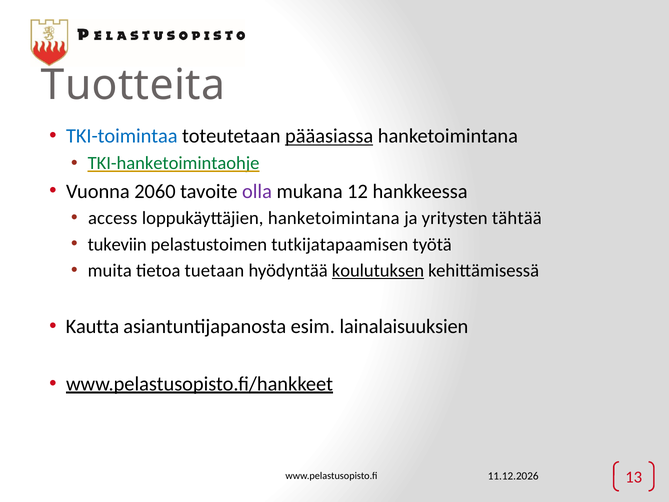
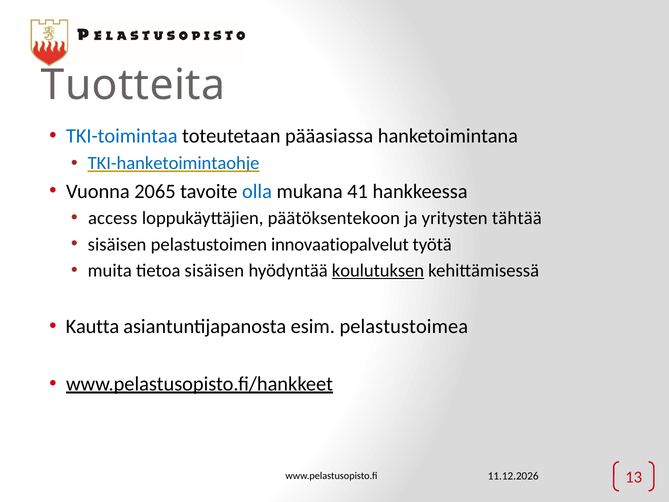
pääasiassa underline: present -> none
TKI-hanketoimintaohje colour: green -> blue
2060: 2060 -> 2065
olla colour: purple -> blue
12: 12 -> 41
loppukäyttäjien hanketoimintana: hanketoimintana -> päätöksentekoon
tukeviin at (117, 244): tukeviin -> sisäisen
tutkijatapaamisen: tutkijatapaamisen -> innovaatiopalvelut
tietoa tuetaan: tuetaan -> sisäisen
lainalaisuuksien: lainalaisuuksien -> pelastustoimea
